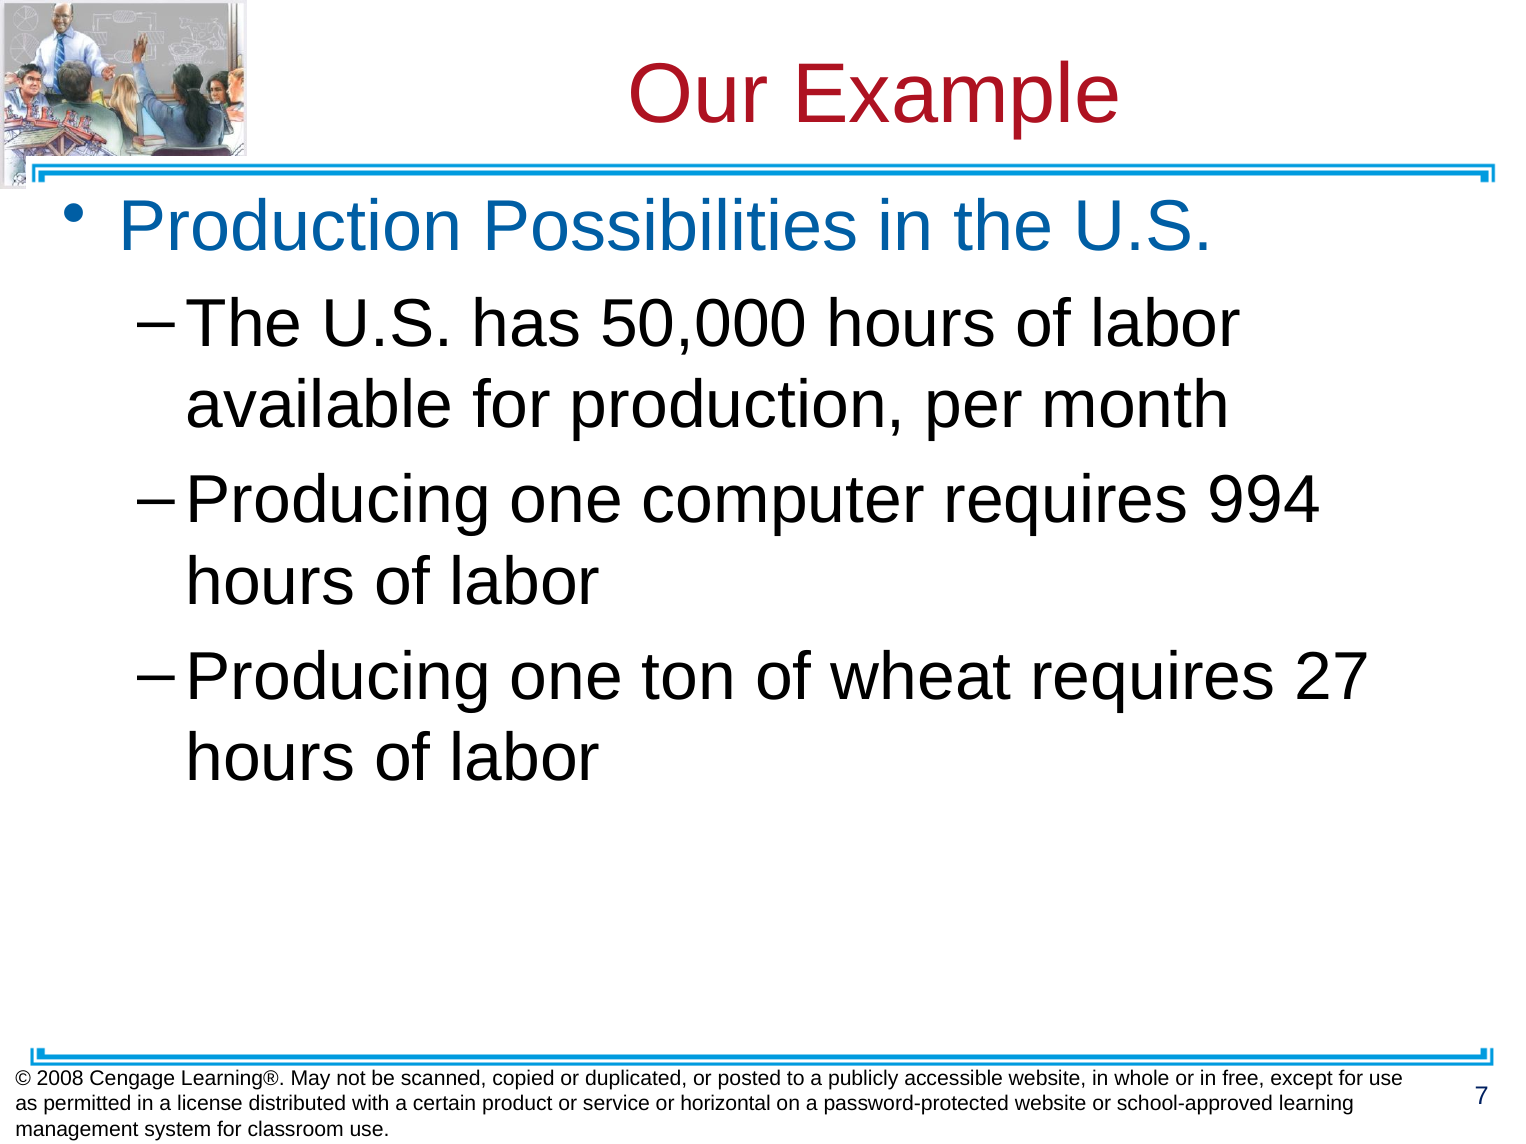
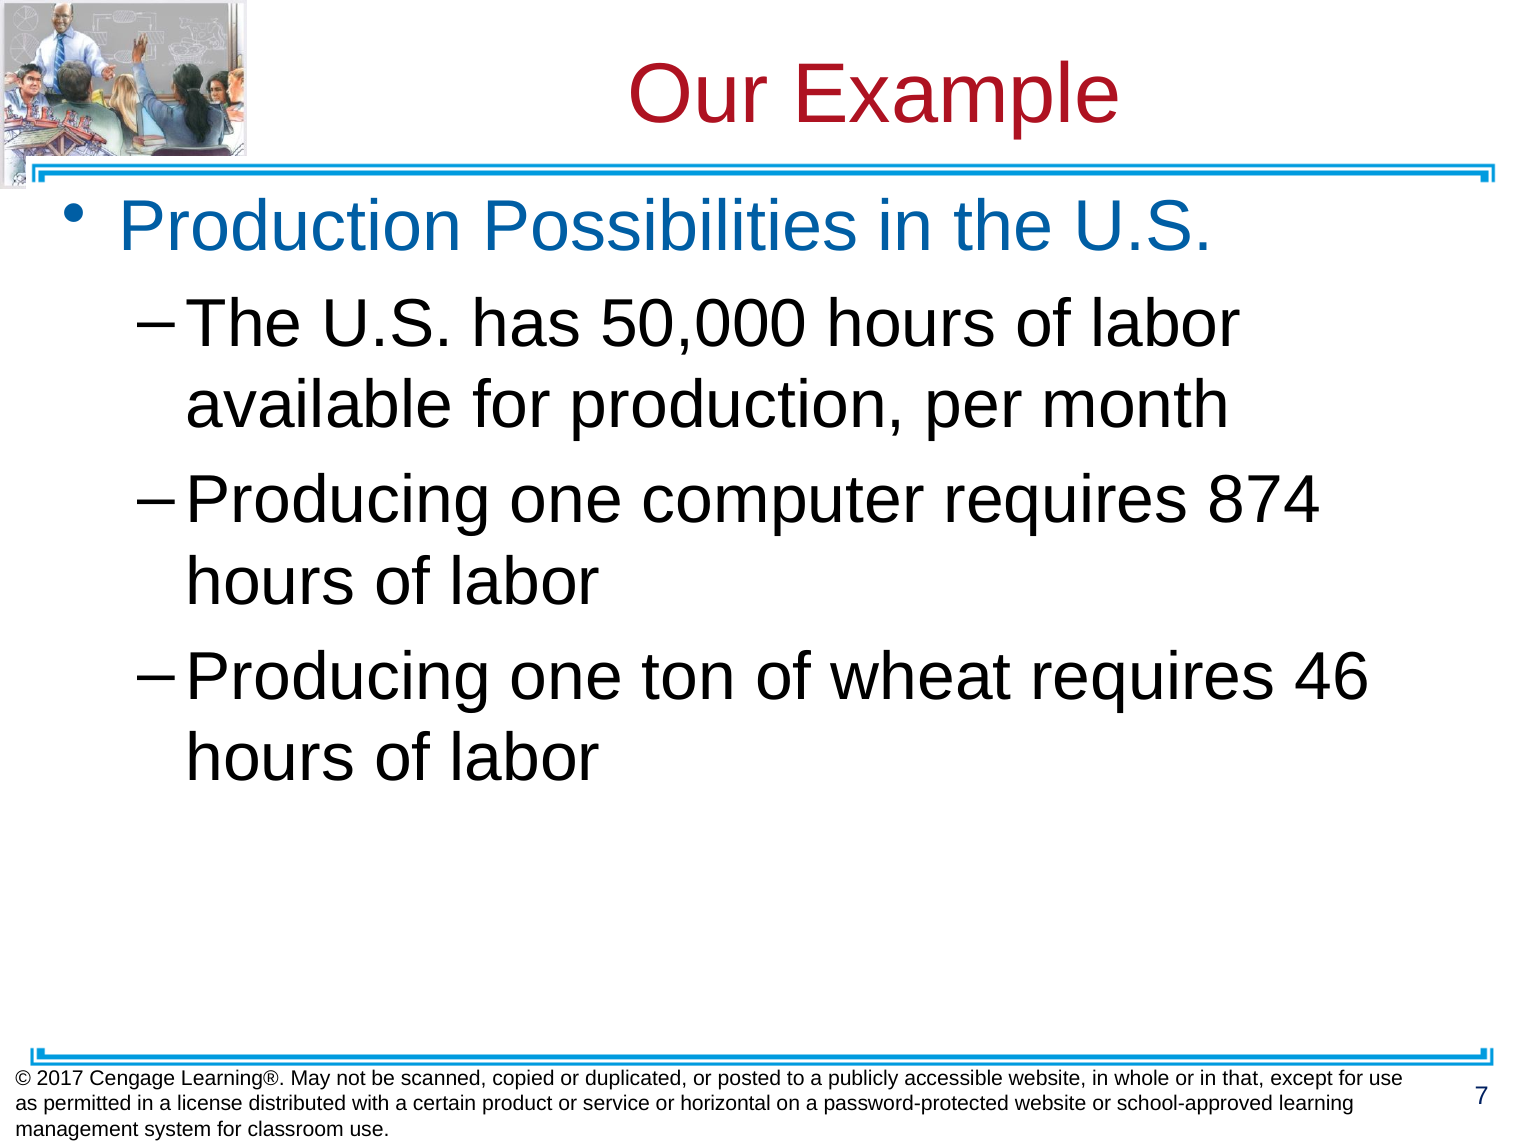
994: 994 -> 874
27: 27 -> 46
2008: 2008 -> 2017
free: free -> that
